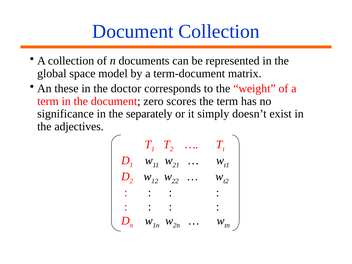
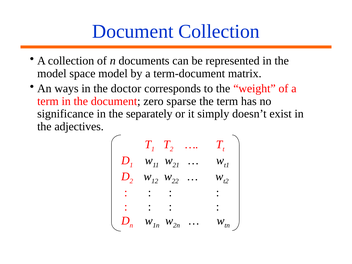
global at (52, 73): global -> model
these: these -> ways
scores: scores -> sparse
